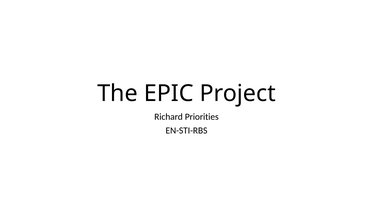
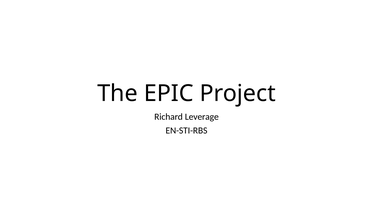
Priorities: Priorities -> Leverage
